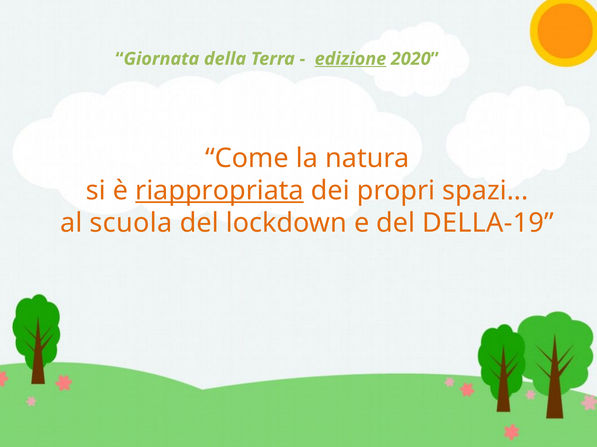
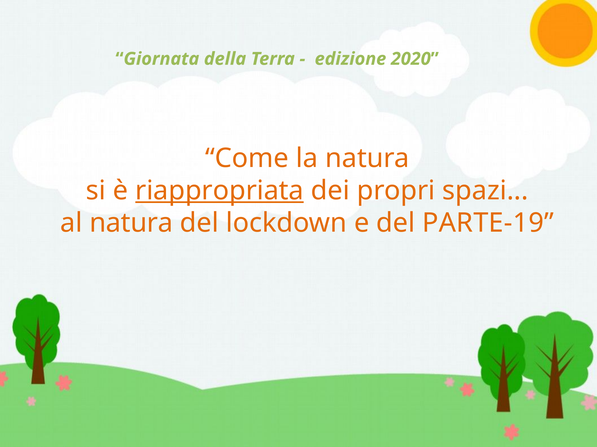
edizione underline: present -> none
al scuola: scuola -> natura
DELLA‐19: DELLA‐19 -> PARTE‐19
